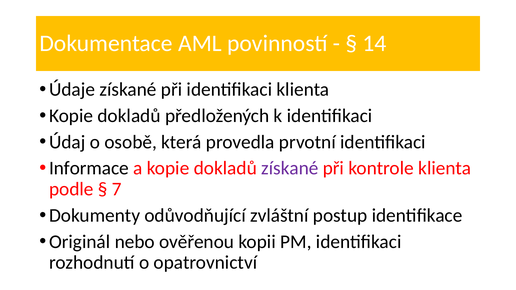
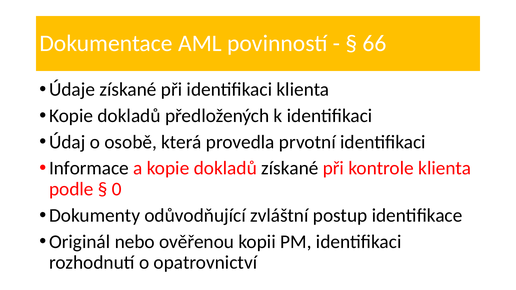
14: 14 -> 66
získané at (290, 168) colour: purple -> black
7: 7 -> 0
